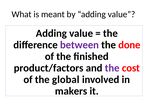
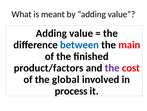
between colour: purple -> blue
done: done -> main
makers: makers -> process
